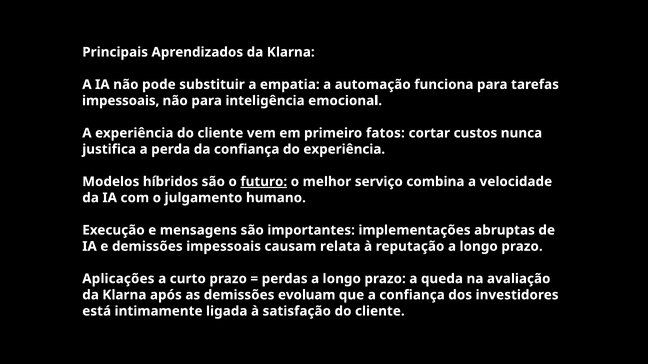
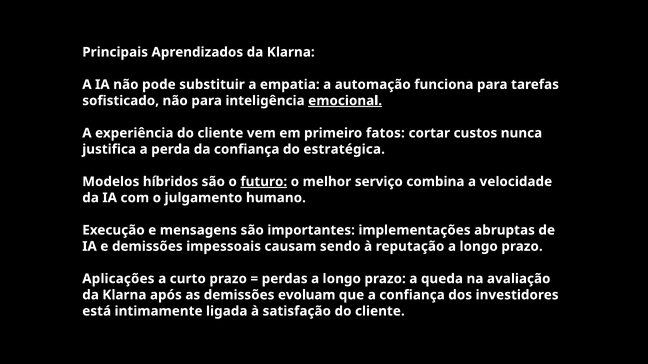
impessoais at (121, 101): impessoais -> sofisticado
emocional underline: none -> present
do experiência: experiência -> estratégica
relata: relata -> sendo
